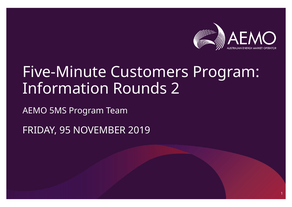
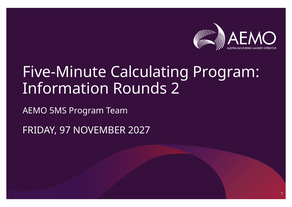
Customers: Customers -> Calculating
95: 95 -> 97
2019: 2019 -> 2027
